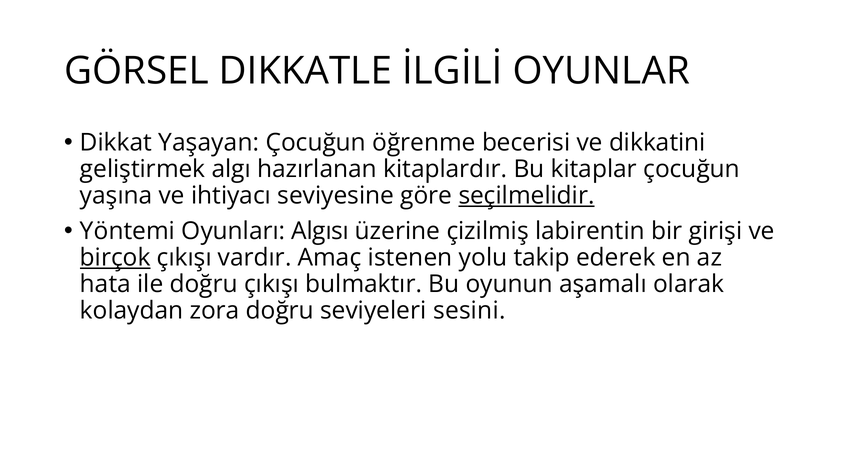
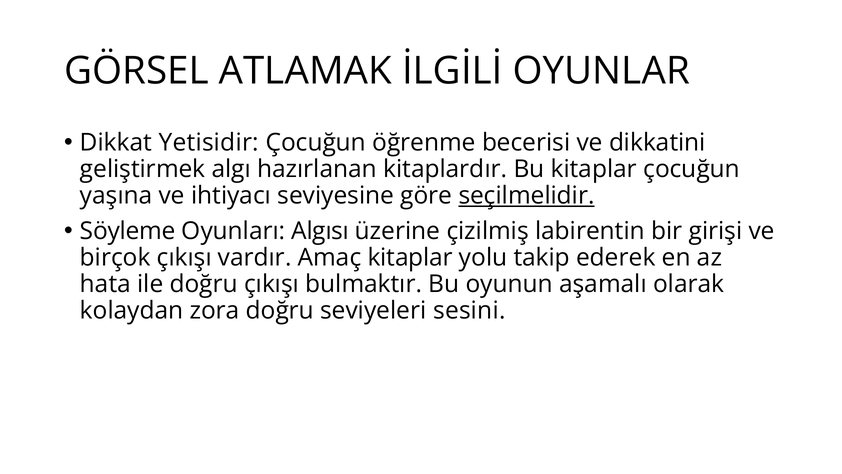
DIKKATLE: DIKKATLE -> ATLAMAK
Yaşayan: Yaşayan -> Yetisidir
Yöntemi: Yöntemi -> Söyleme
birçok underline: present -> none
Amaç istenen: istenen -> kitaplar
